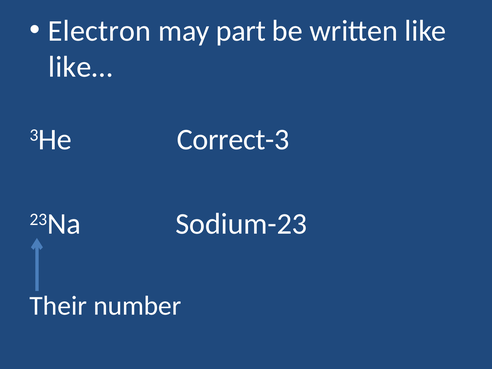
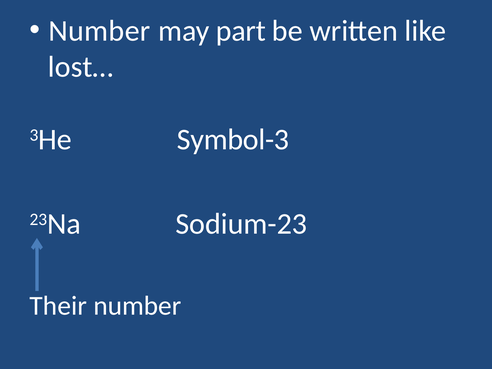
Electron at (99, 31): Electron -> Number
like…: like… -> lost…
Correct-3: Correct-3 -> Symbol-3
